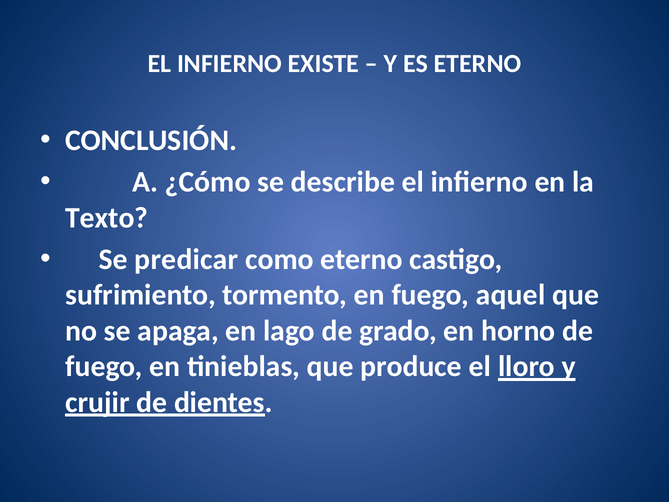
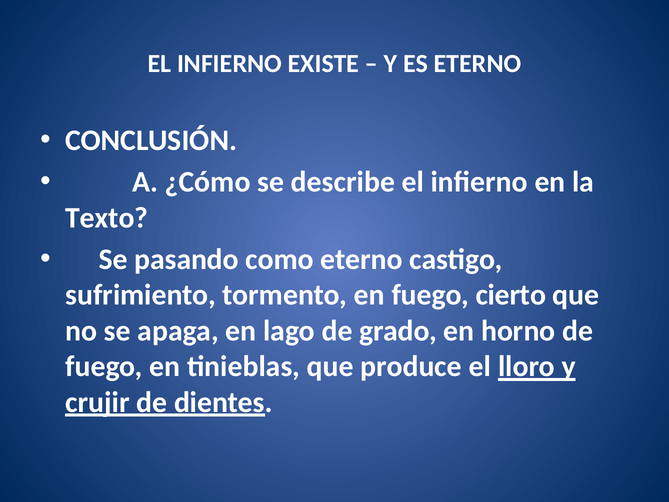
predicar: predicar -> pasando
aquel: aquel -> cierto
